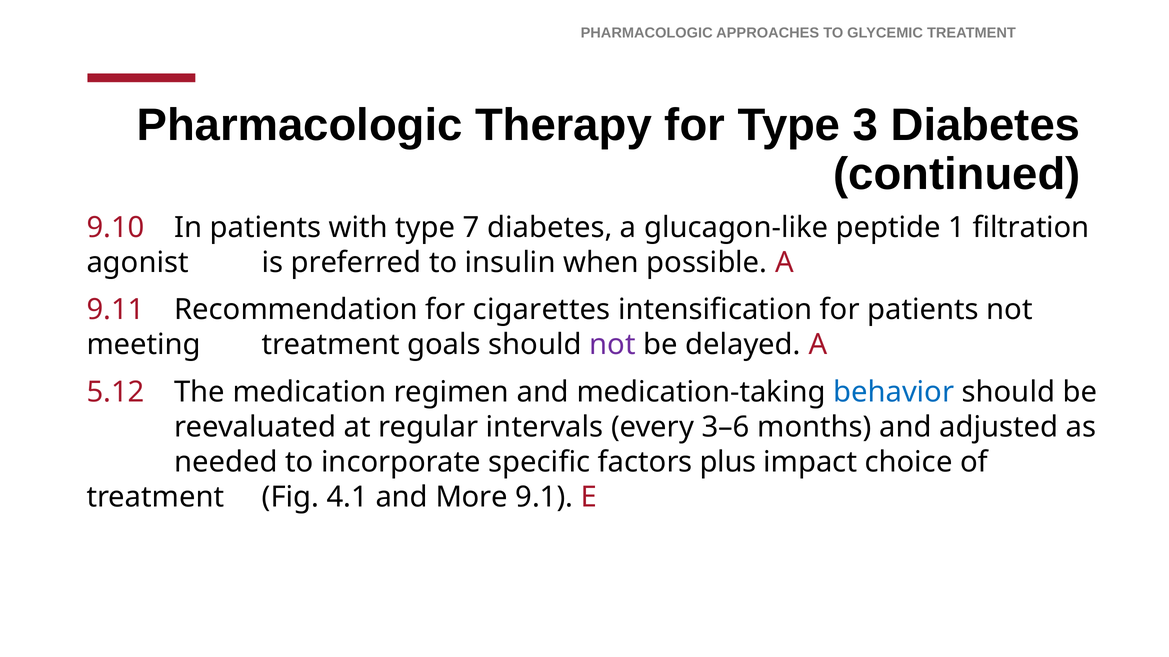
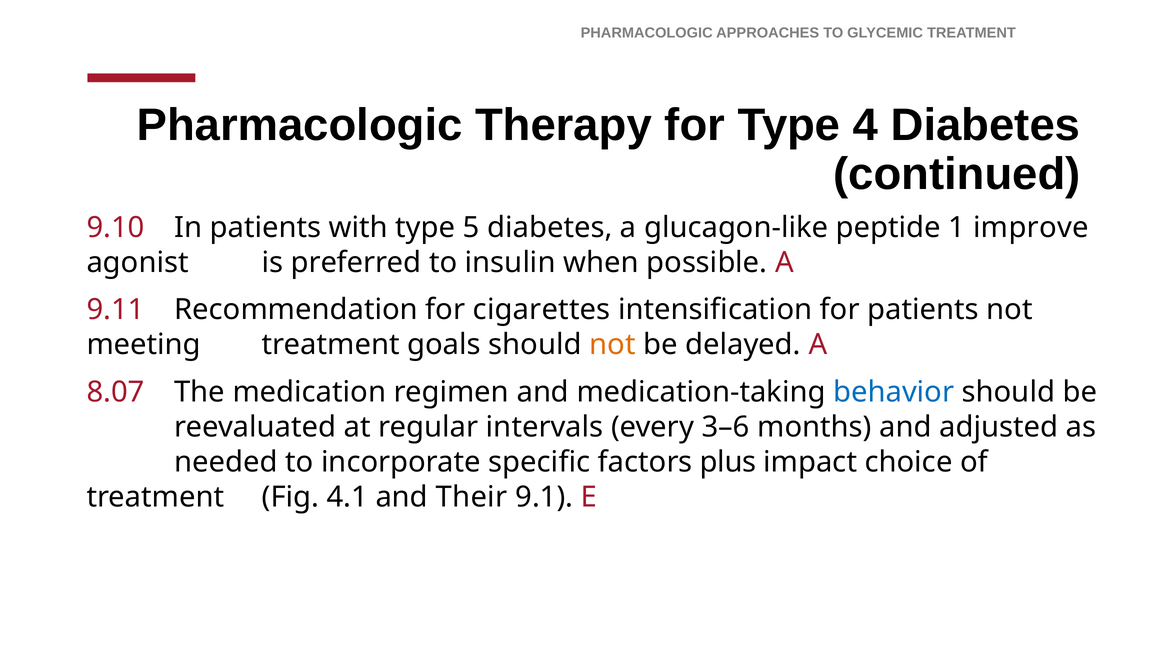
3: 3 -> 4
7: 7 -> 5
filtration: filtration -> improve
not at (612, 345) colour: purple -> orange
5.12: 5.12 -> 8.07
More: More -> Their
